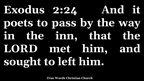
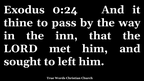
2:24: 2:24 -> 0:24
poets: poets -> thine
